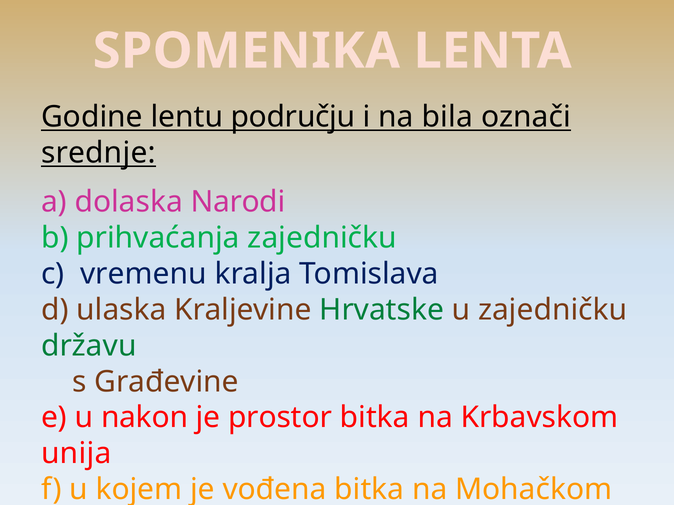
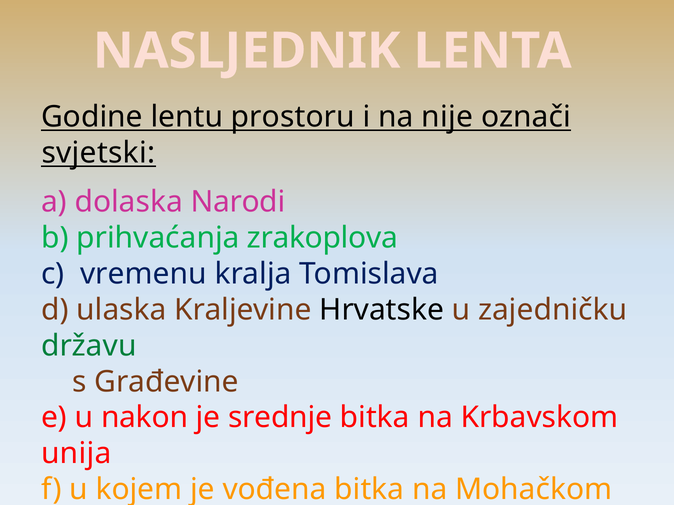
SPOMENIKA: SPOMENIKA -> NASLJEDNIK
lentu području: području -> prostoru
bila: bila -> nije
srednje: srednje -> svjetski
prihvaćanja zajedničku: zajedničku -> zrakoplova
Hrvatske colour: green -> black
prostor: prostor -> srednje
